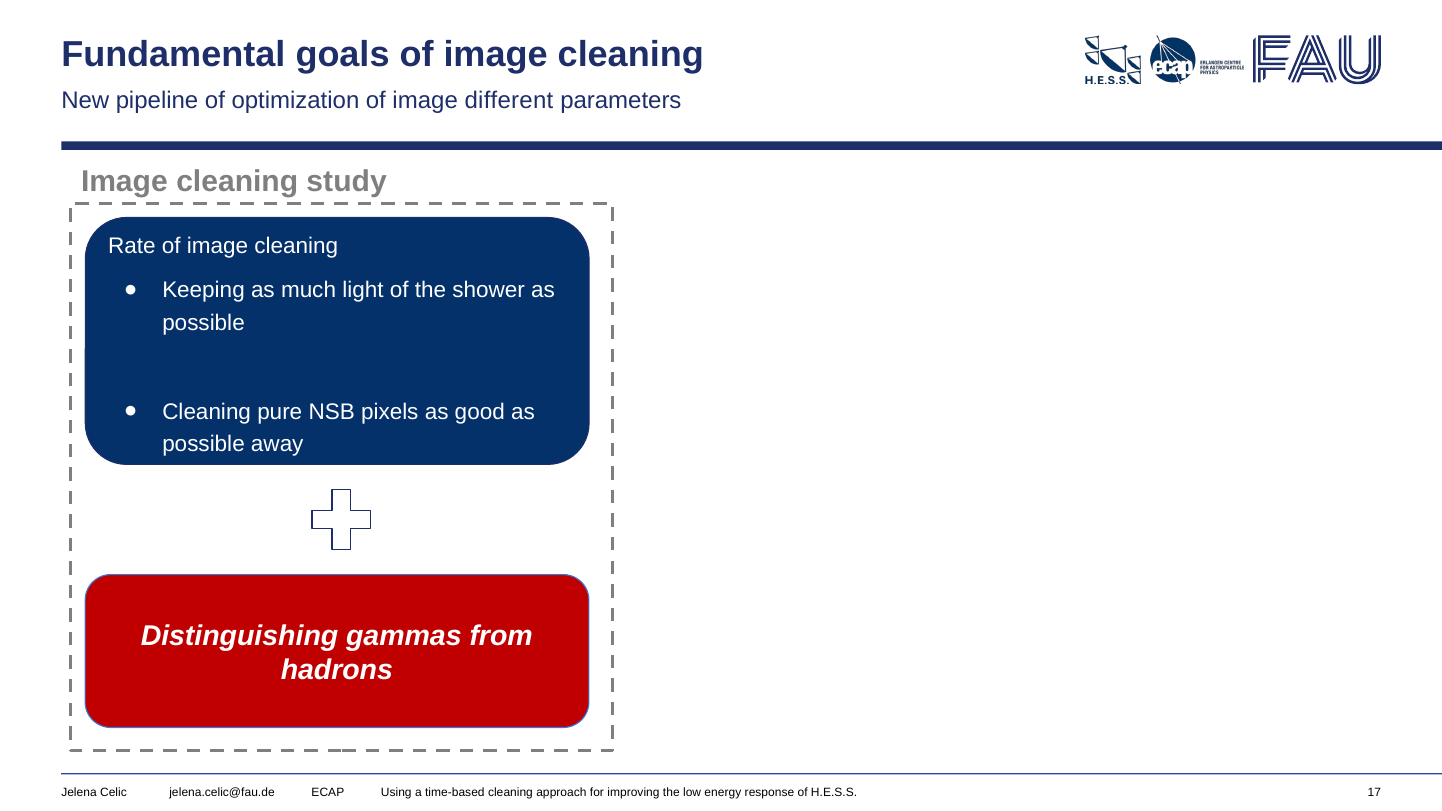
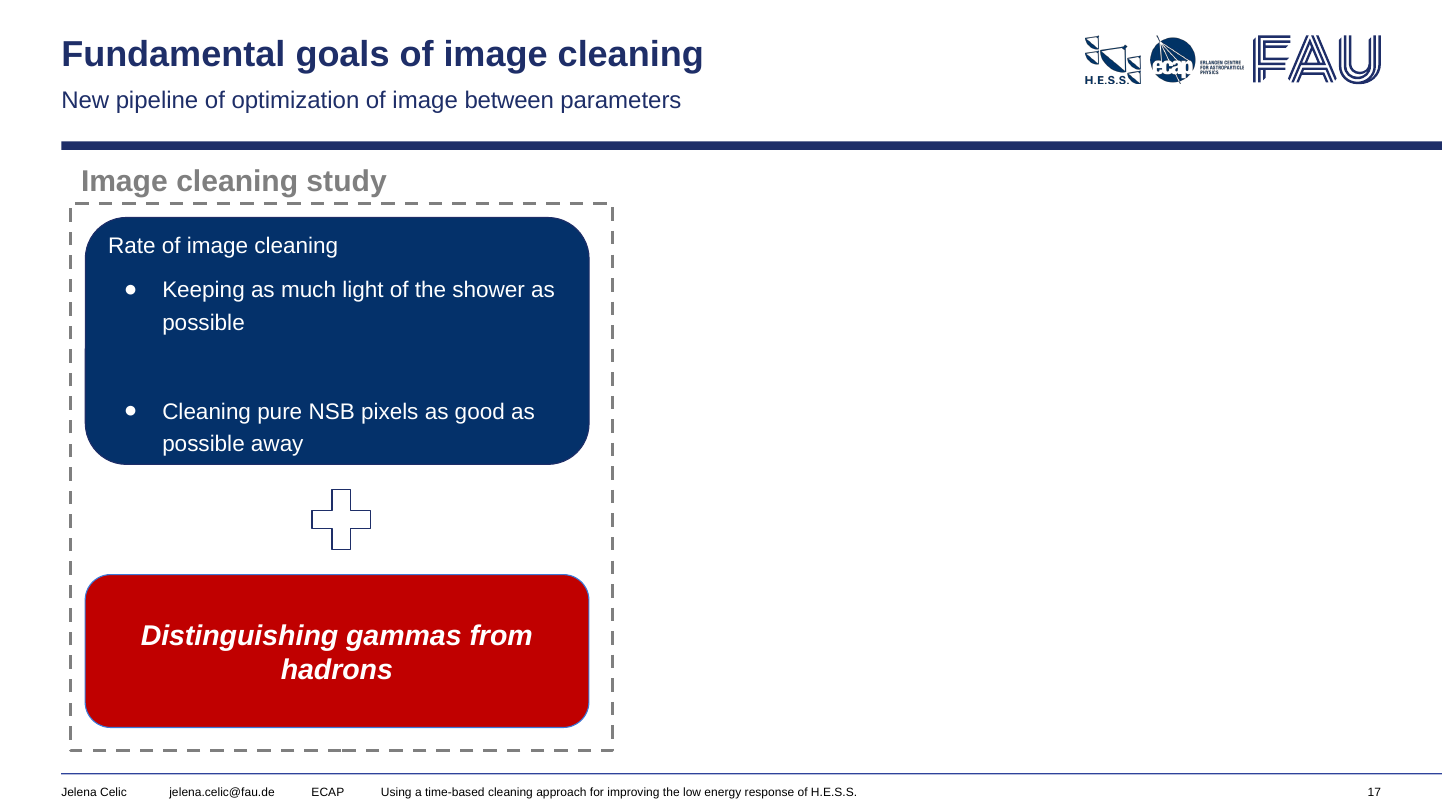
different: different -> between
